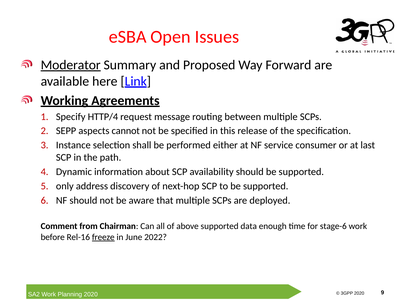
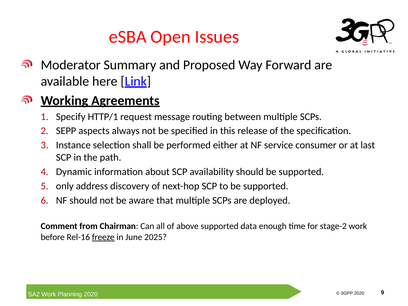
Moderator underline: present -> none
HTTP/4: HTTP/4 -> HTTP/1
cannot: cannot -> always
stage-6: stage-6 -> stage-2
2022: 2022 -> 2025
